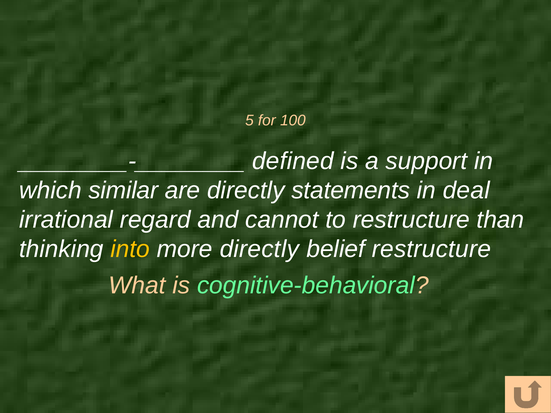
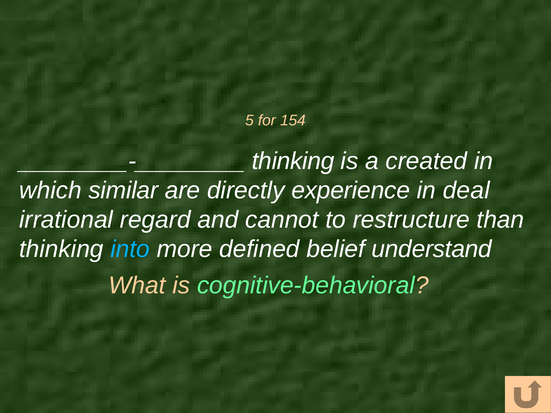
100: 100 -> 154
defined at (293, 161): defined -> thinking
support: support -> created
statements: statements -> experience
into colour: yellow -> light blue
more directly: directly -> defined
belief restructure: restructure -> understand
